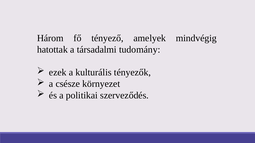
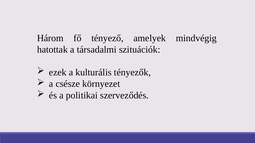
tudomány: tudomány -> szituációk
